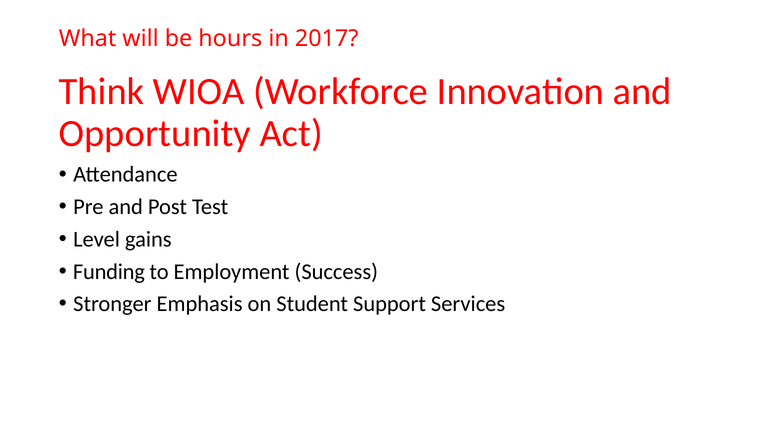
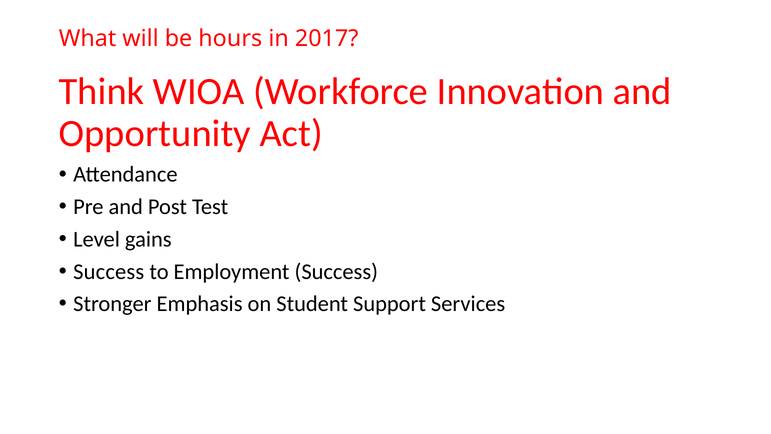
Funding at (109, 271): Funding -> Success
